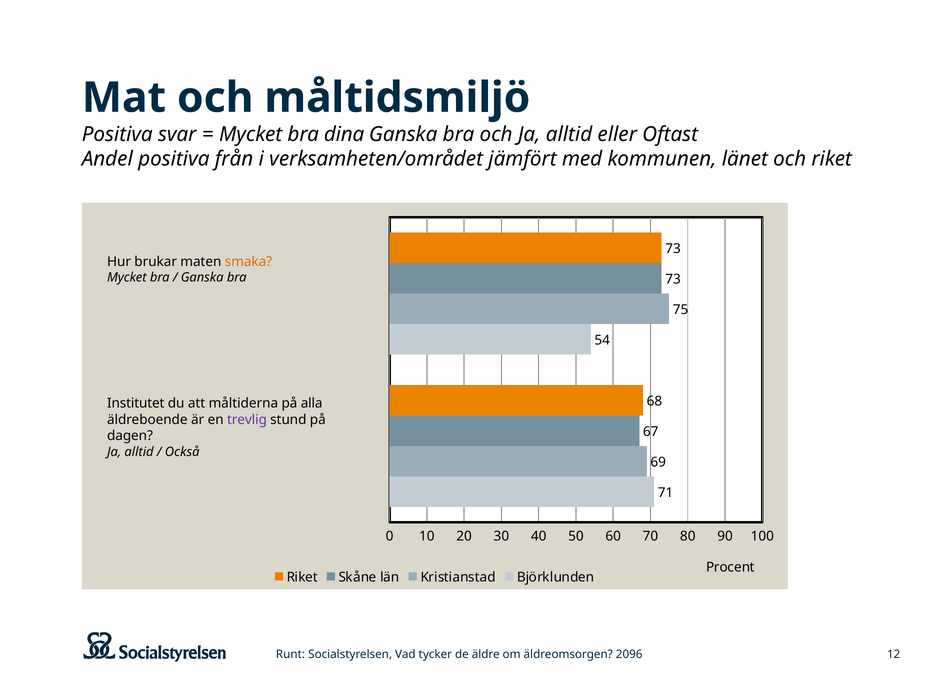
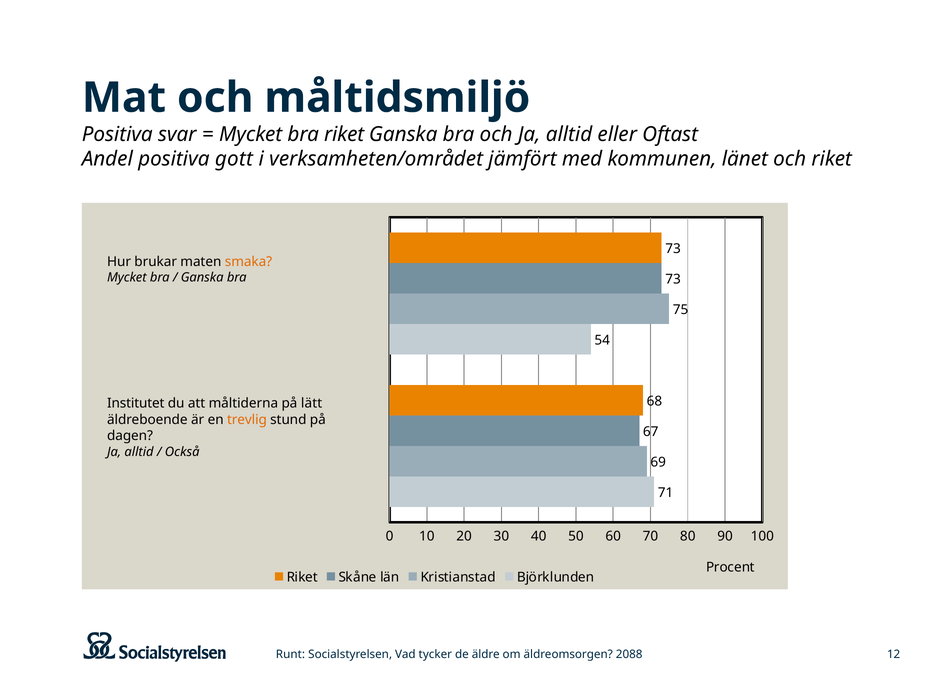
bra dina: dina -> riket
från: från -> gott
alla: alla -> lätt
trevlig colour: purple -> orange
2096: 2096 -> 2088
